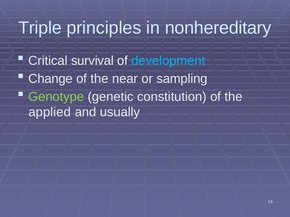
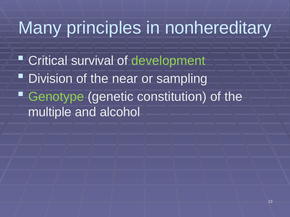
Triple: Triple -> Many
development colour: light blue -> light green
Change: Change -> Division
applied: applied -> multiple
usually: usually -> alcohol
